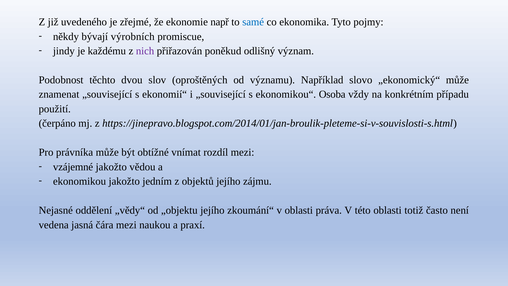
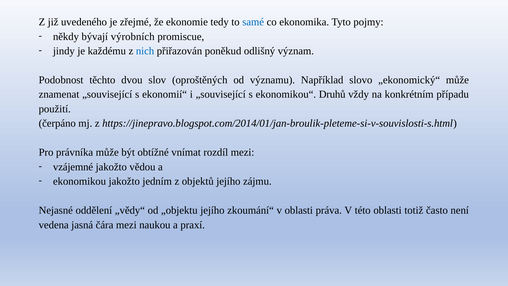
např: např -> tedy
nich colour: purple -> blue
Osoba: Osoba -> Druhů
